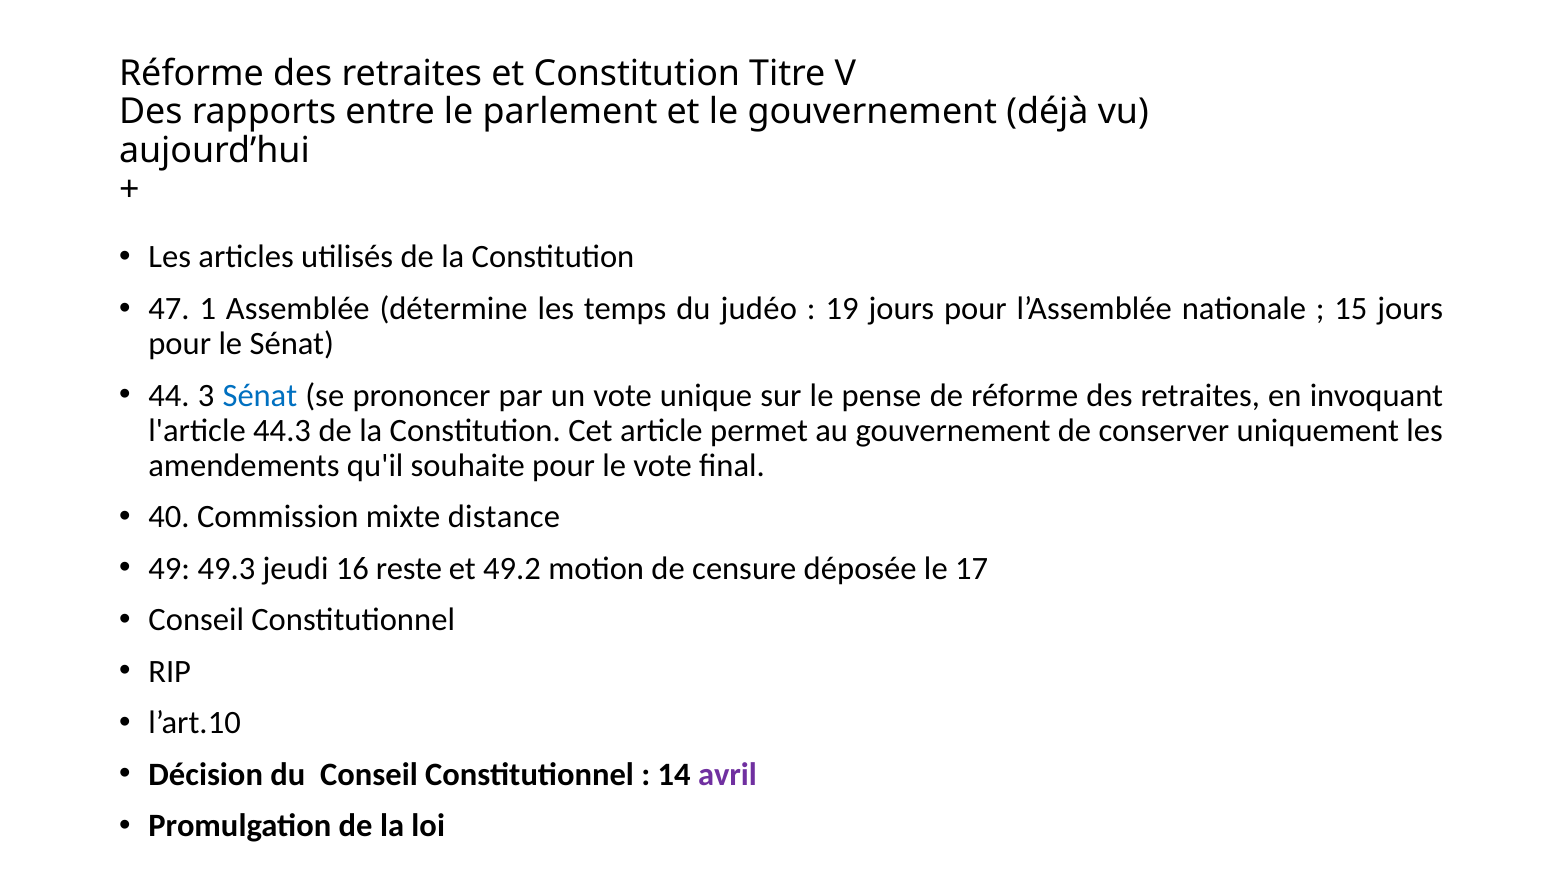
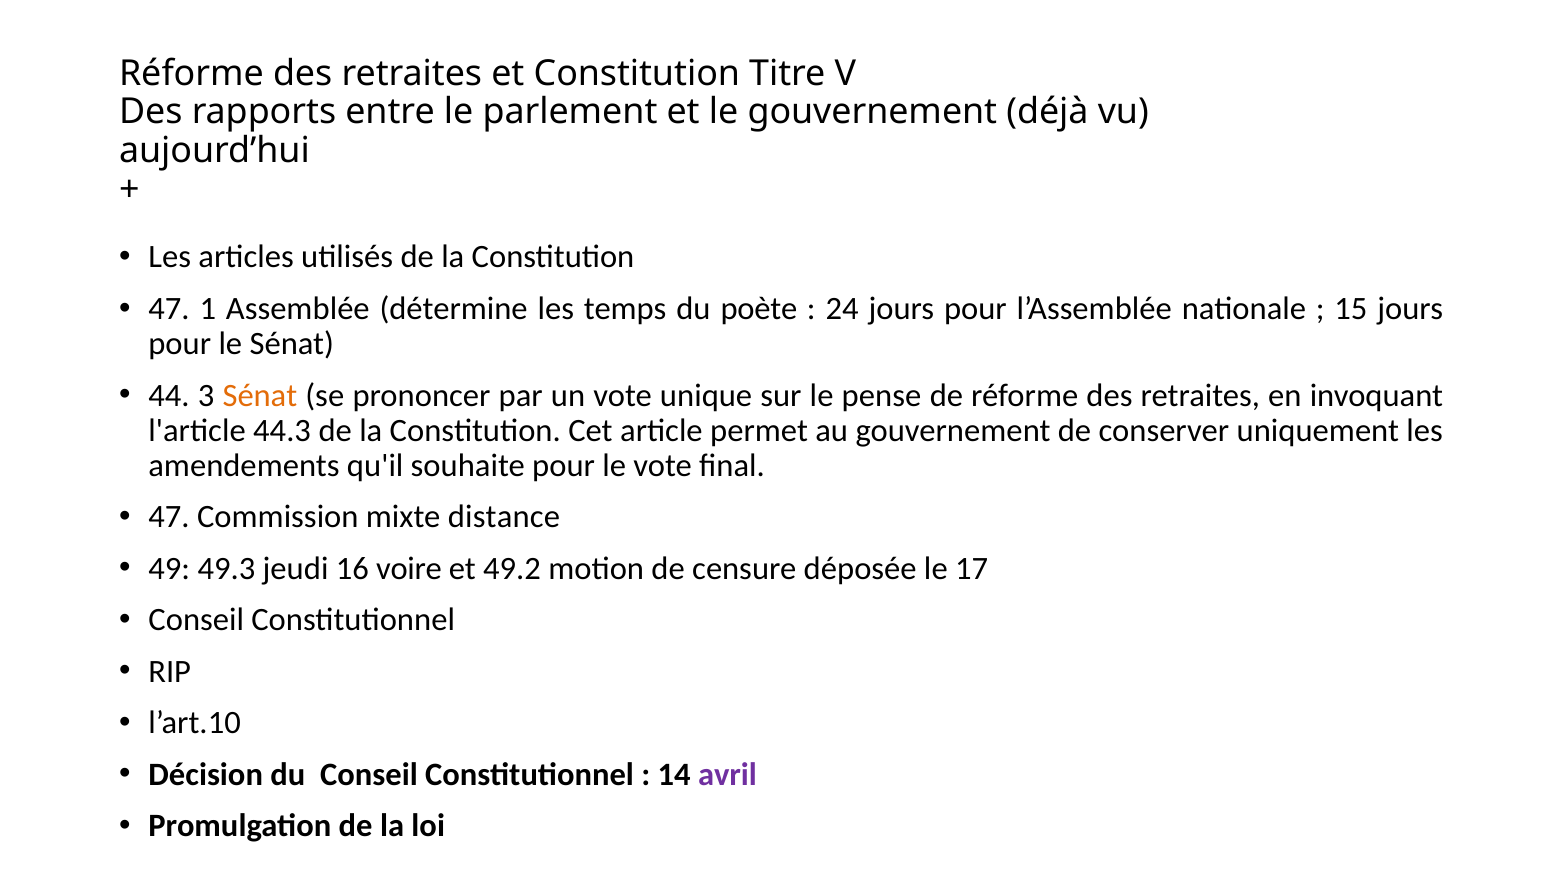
judéo: judéo -> poète
19: 19 -> 24
Sénat at (260, 395) colour: blue -> orange
40 at (169, 517): 40 -> 47
reste: reste -> voire
